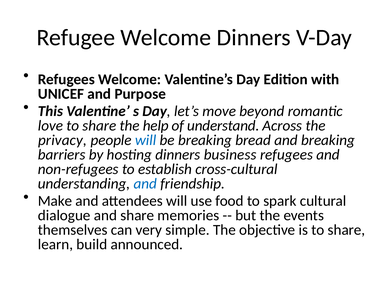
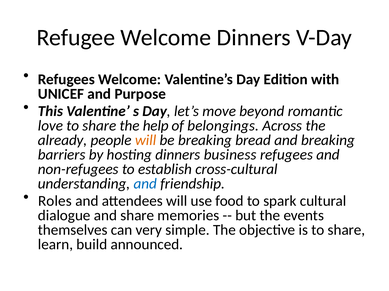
understand: understand -> belongings
privacy: privacy -> already
will at (146, 140) colour: blue -> orange
Make: Make -> Roles
